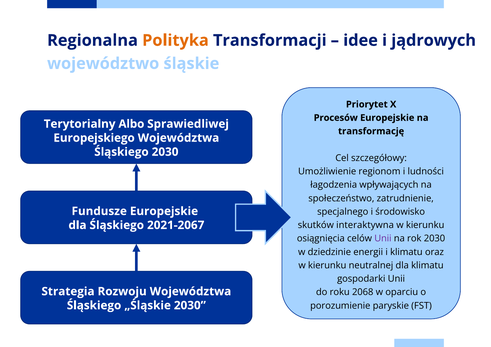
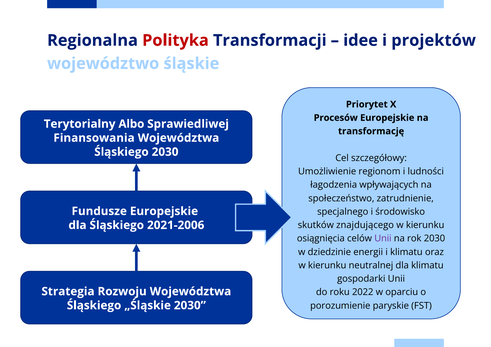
Polityka colour: orange -> red
jądrowych: jądrowych -> projektów
Europejskiego: Europejskiego -> Finansowania
2021-2067: 2021-2067 -> 2021-2006
interaktywna: interaktywna -> znajdującego
2068: 2068 -> 2022
